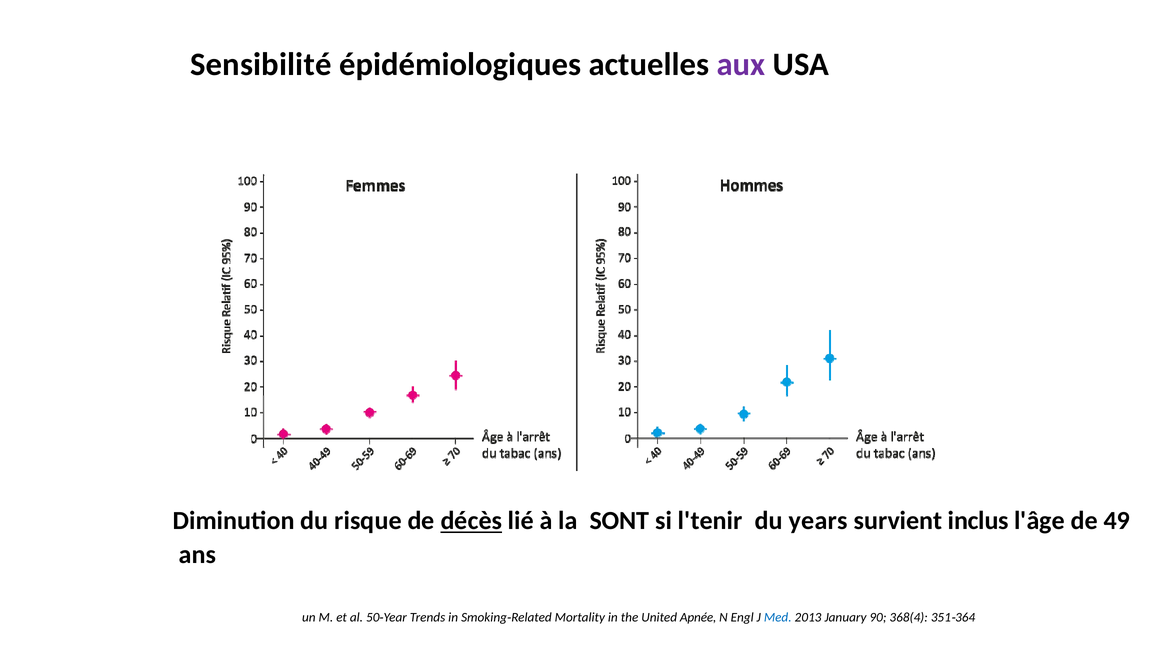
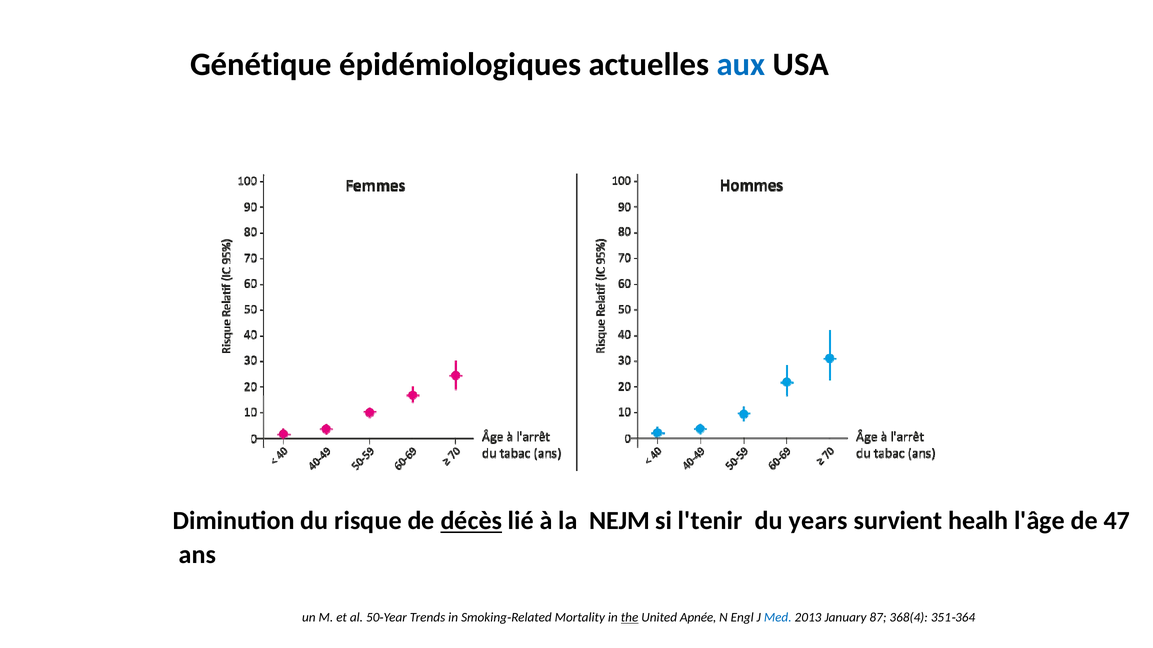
Sensibilité: Sensibilité -> Génétique
aux colour: purple -> blue
SONT: SONT -> NEJM
inclus: inclus -> healh
49: 49 -> 47
the underline: none -> present
90: 90 -> 87
